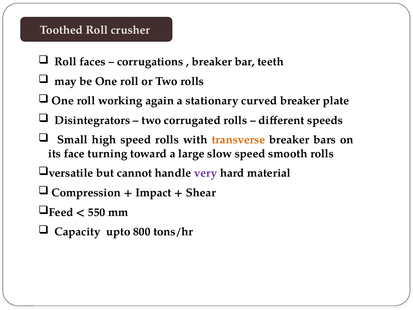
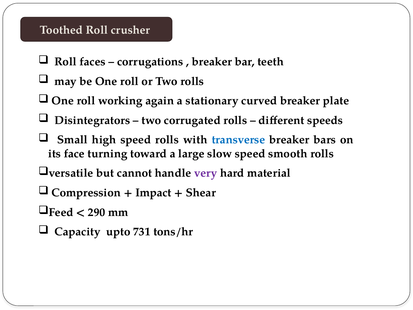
transverse colour: orange -> blue
550: 550 -> 290
800: 800 -> 731
